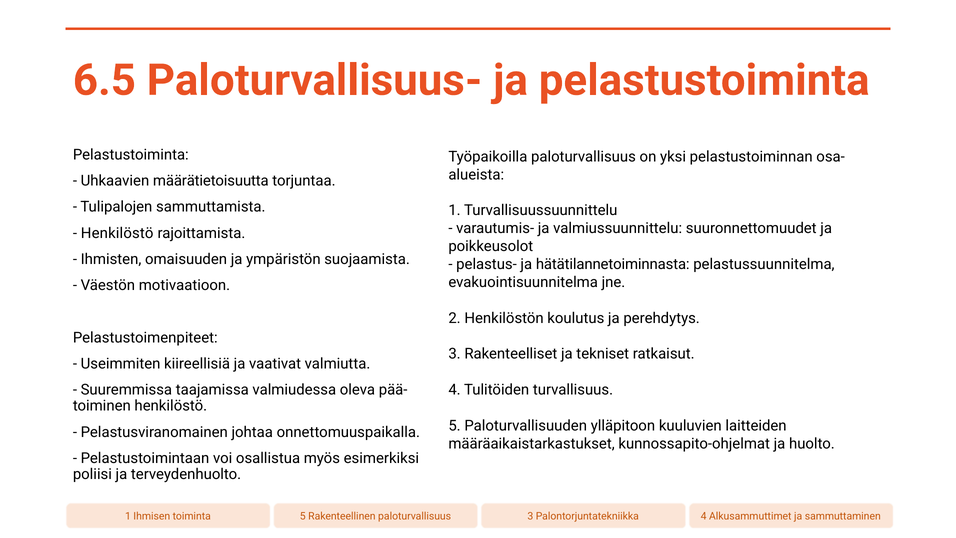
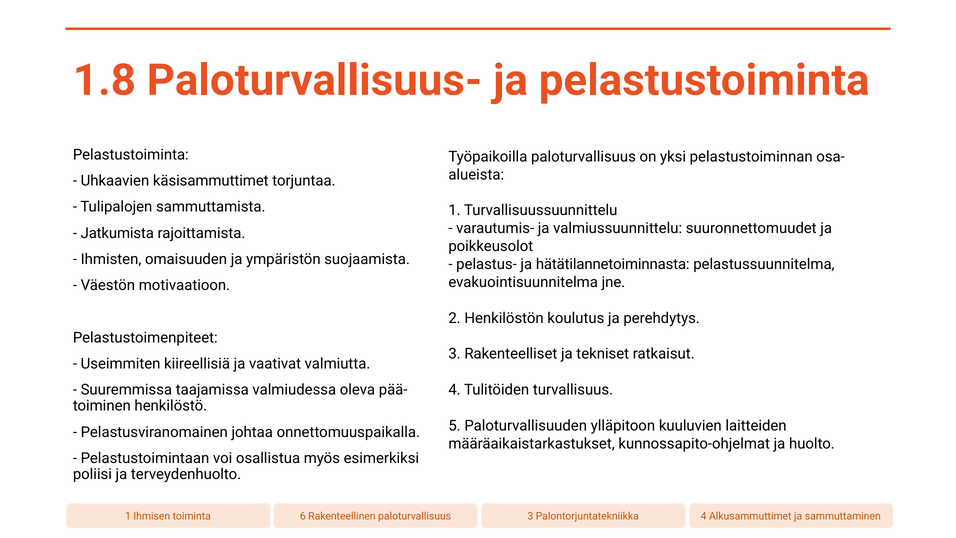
6.5: 6.5 -> 1.8
määrätietoisuutta: määrätietoisuutta -> käsisammuttimet
Henkilöstö at (117, 233): Henkilöstö -> Jatkumista
5 at (303, 516): 5 -> 6
